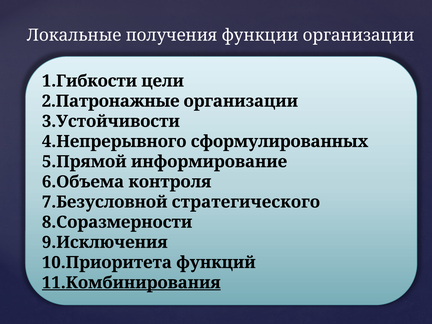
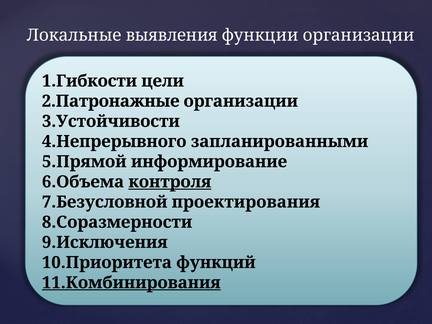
получения: получения -> выявления
сформулированных: сформулированных -> запланированными
контроля underline: none -> present
стратегического: стратегического -> проектирования
